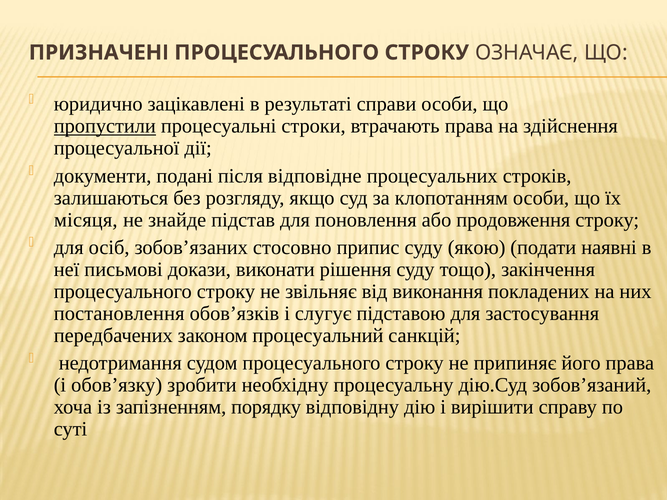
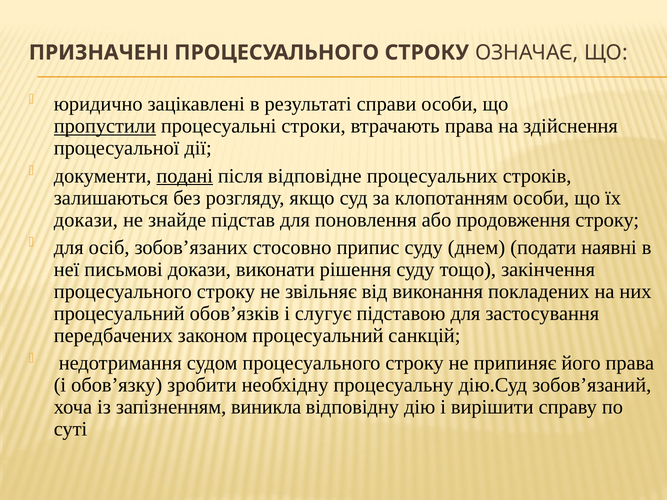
подані underline: none -> present
місяця at (86, 220): місяця -> докази
якою: якою -> днем
постановлення at (119, 314): постановлення -> процесуальний
порядку: порядку -> виникла
